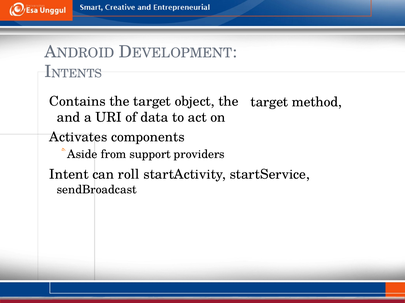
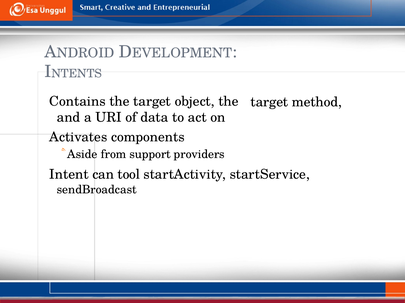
roll: roll -> tool
